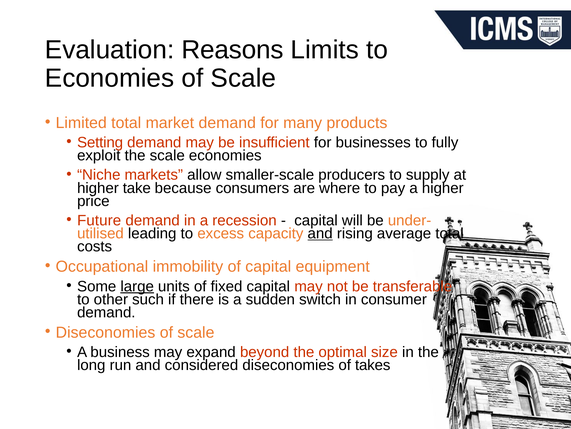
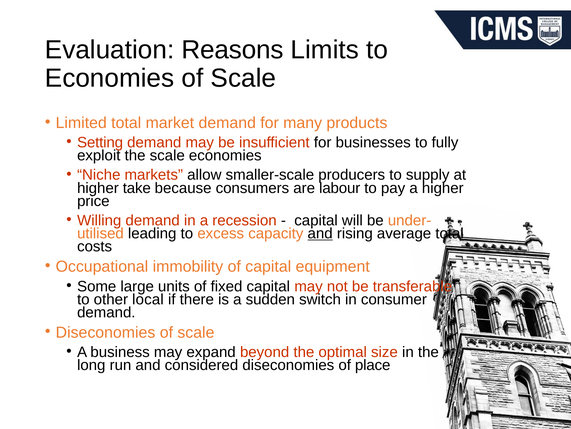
where: where -> labour
Future: Future -> Willing
large underline: present -> none
such: such -> local
takes: takes -> place
